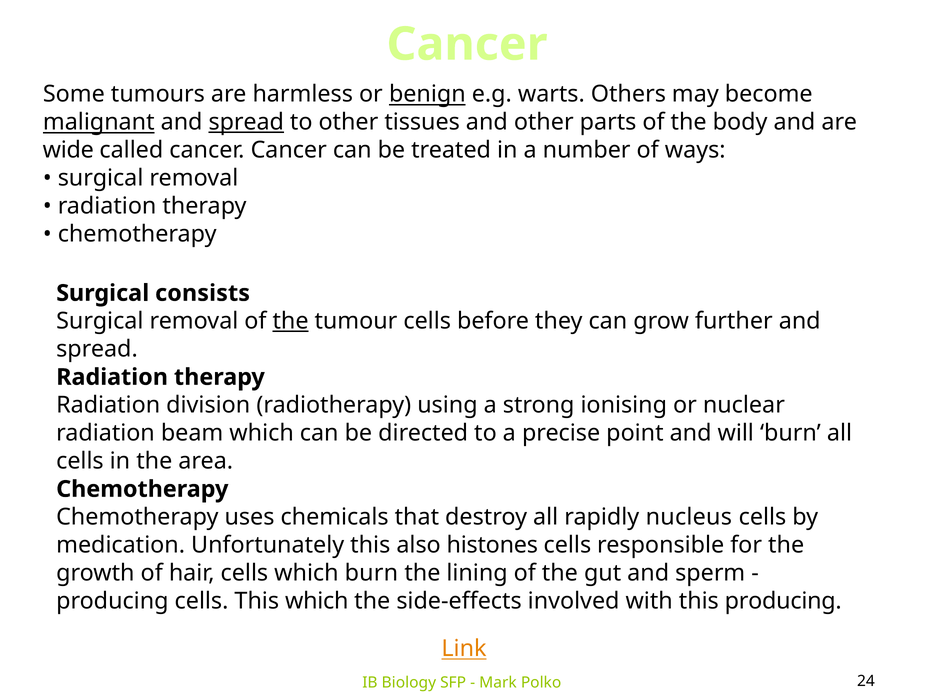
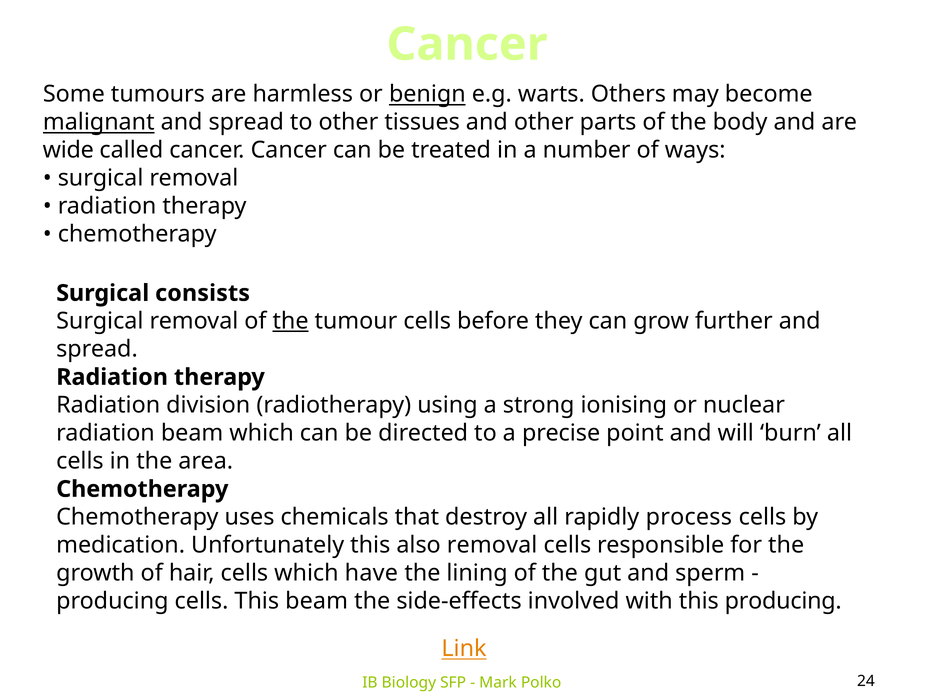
spread at (246, 122) underline: present -> none
nucleus: nucleus -> process
also histones: histones -> removal
which burn: burn -> have
This which: which -> beam
